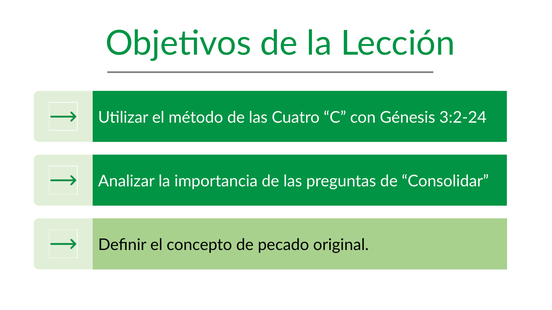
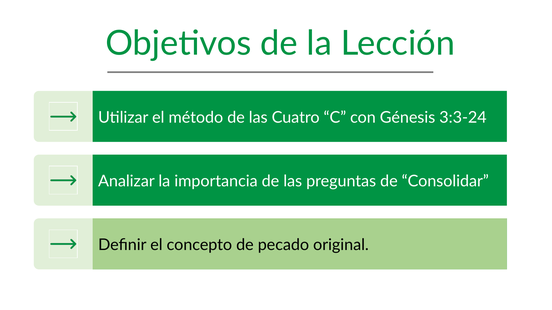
3:2-24: 3:2-24 -> 3:3-24
